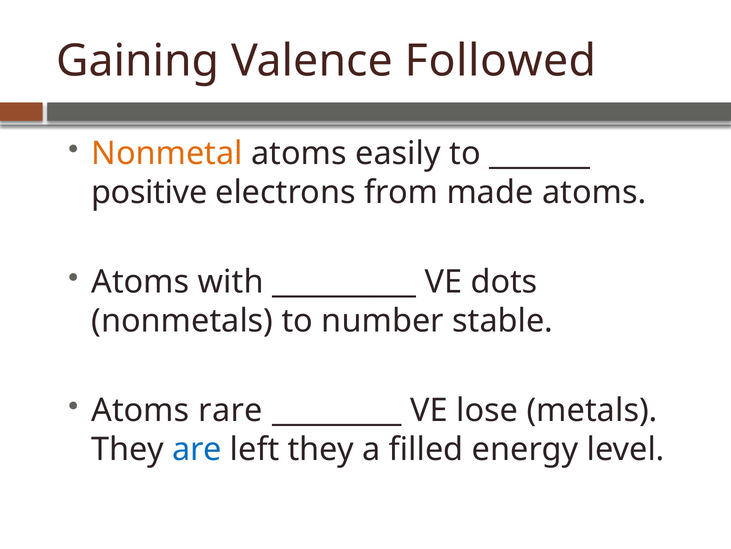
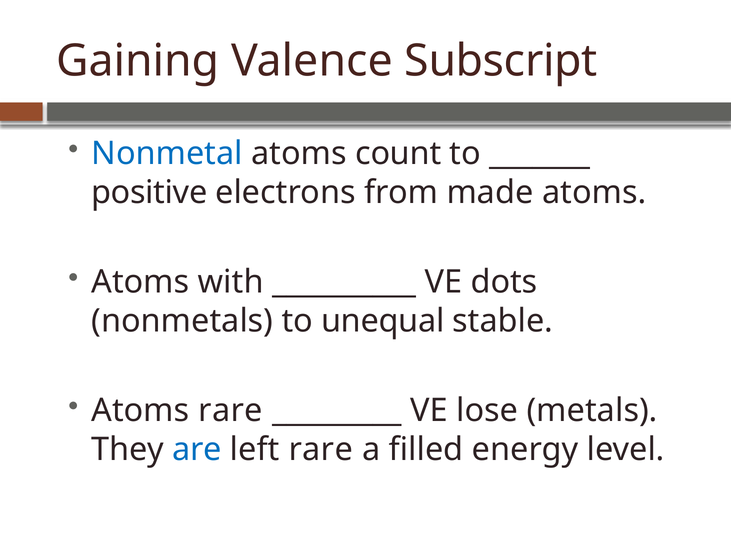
Followed: Followed -> Subscript
Nonmetal colour: orange -> blue
easily: easily -> count
number: number -> unequal
left they: they -> rare
